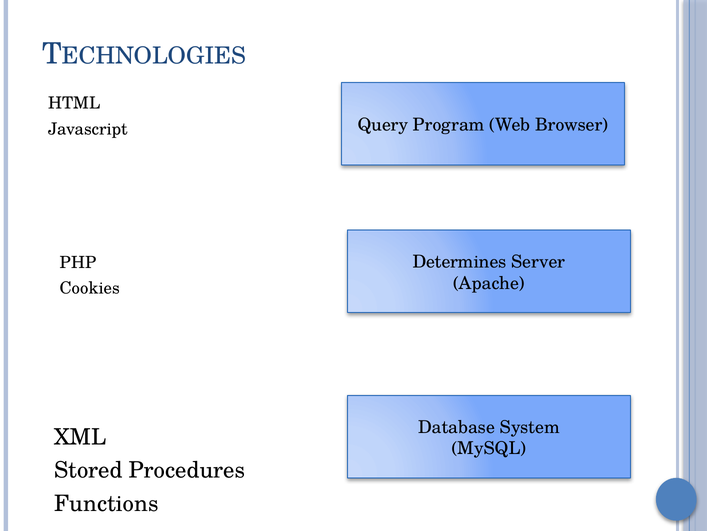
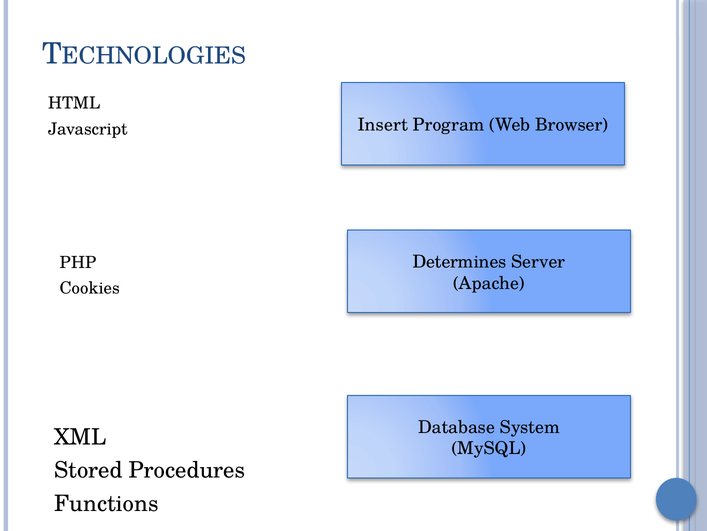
Query: Query -> Insert
